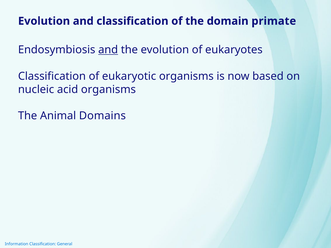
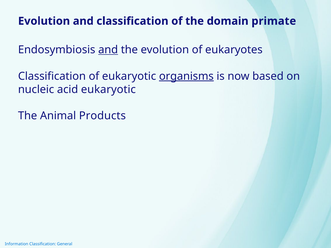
organisms at (186, 76) underline: none -> present
acid organisms: organisms -> eukaryotic
Domains: Domains -> Products
